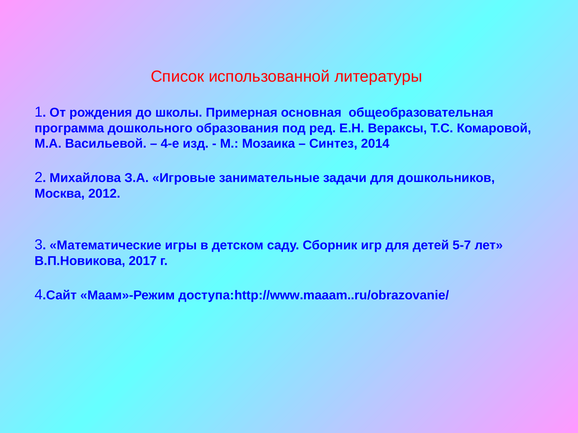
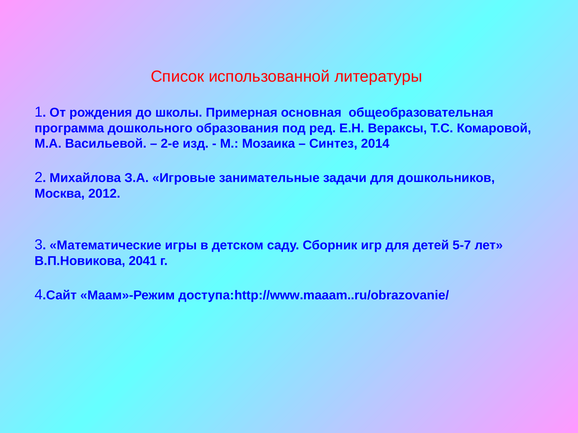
4-е: 4-е -> 2-е
2017: 2017 -> 2041
